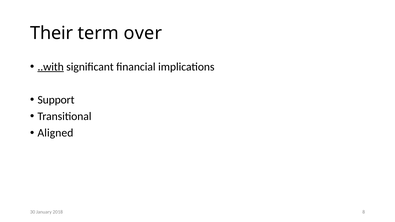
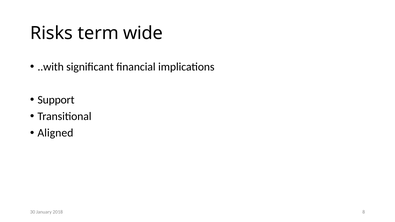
Their: Their -> Risks
over: over -> wide
..with underline: present -> none
